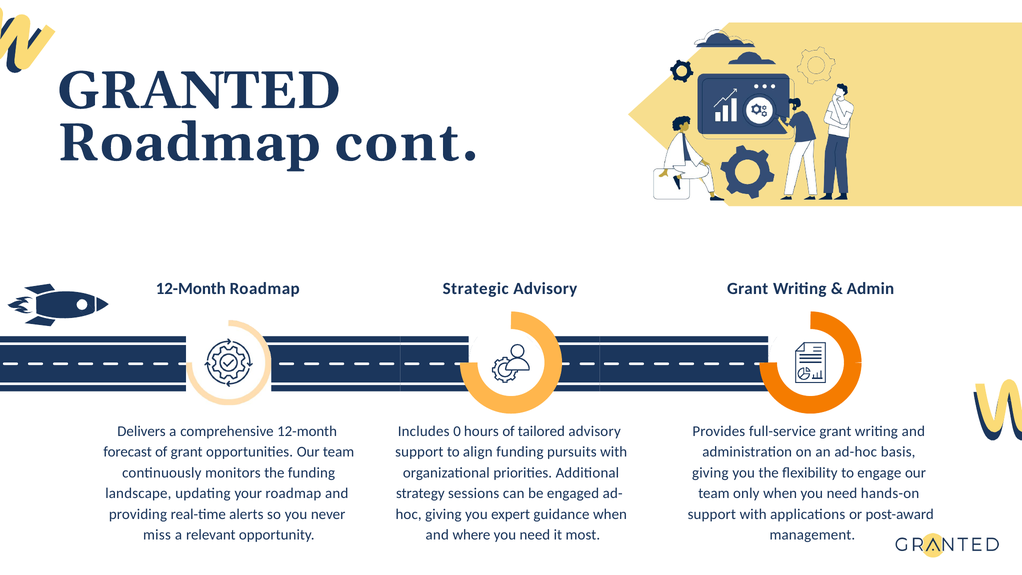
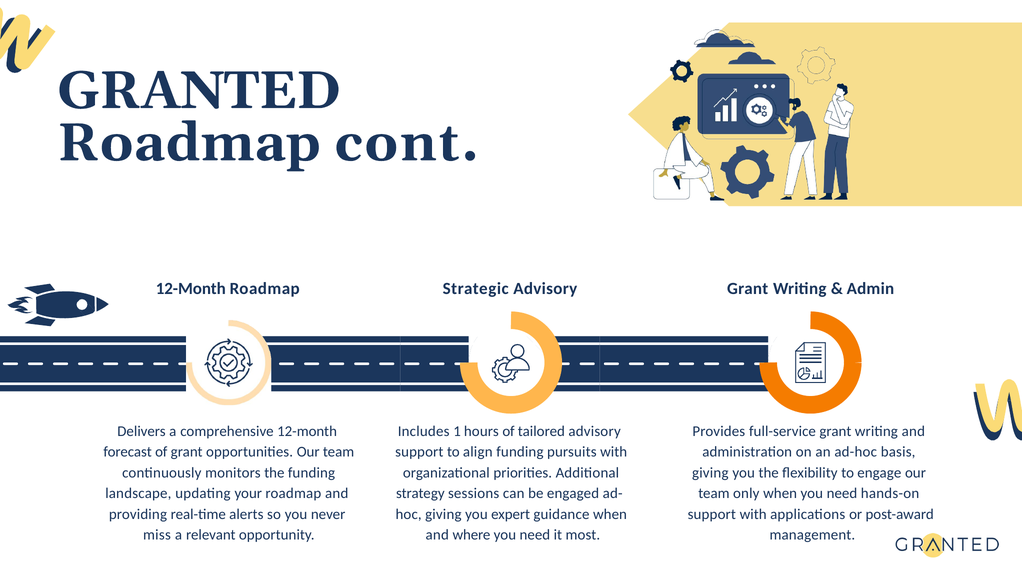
0: 0 -> 1
